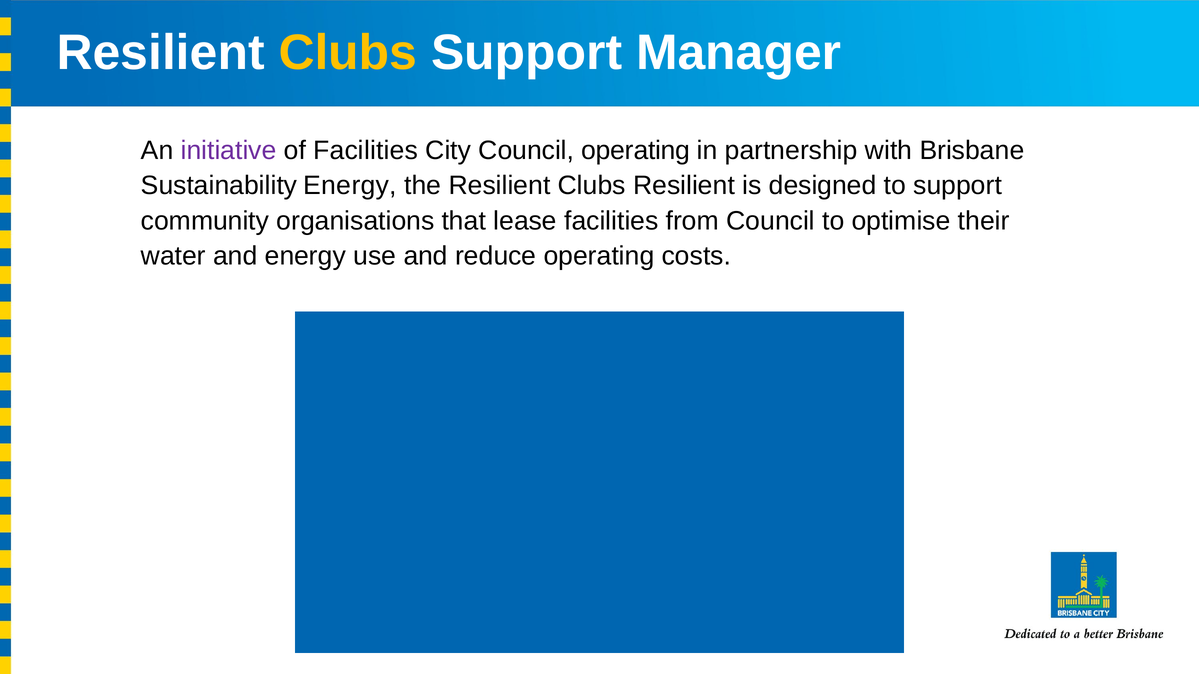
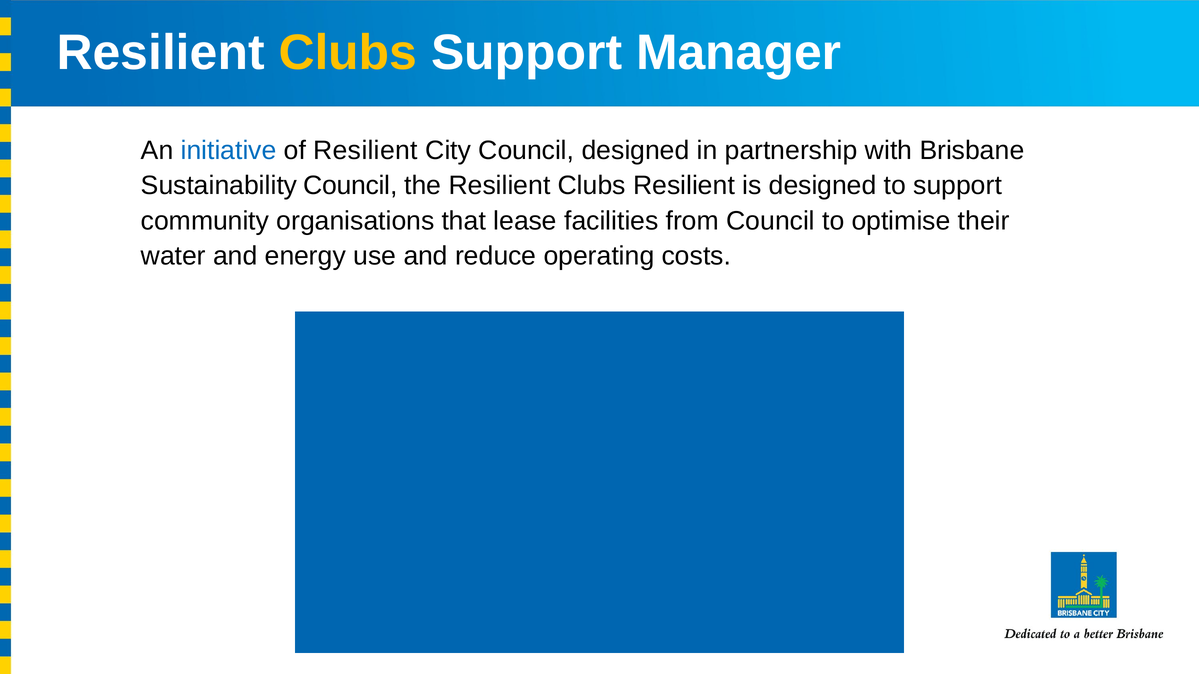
initiative colour: purple -> blue
of Facilities: Facilities -> Resilient
Council operating: operating -> designed
Sustainability Energy: Energy -> Council
